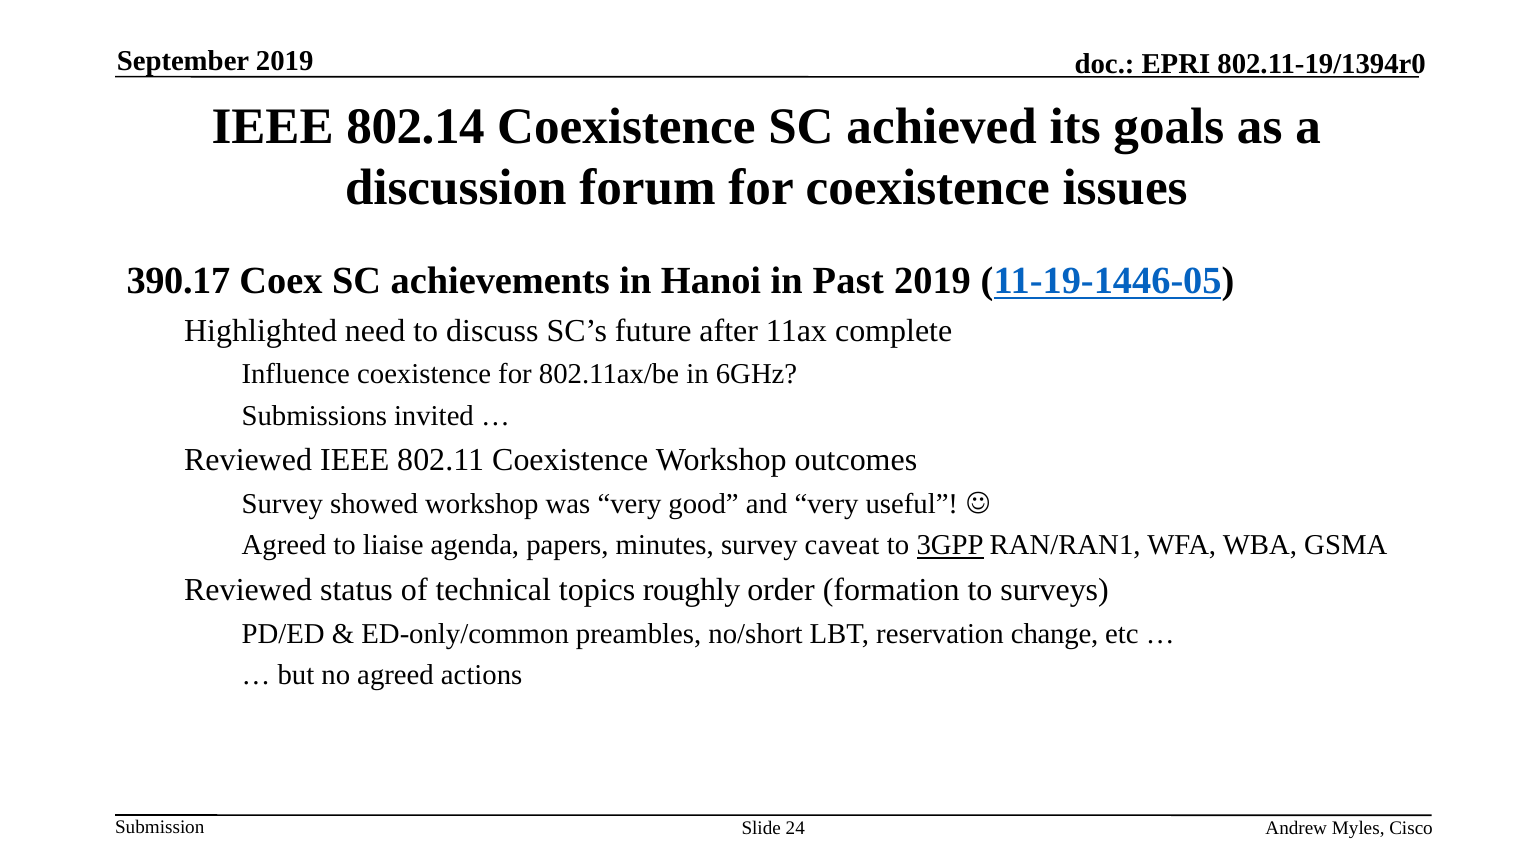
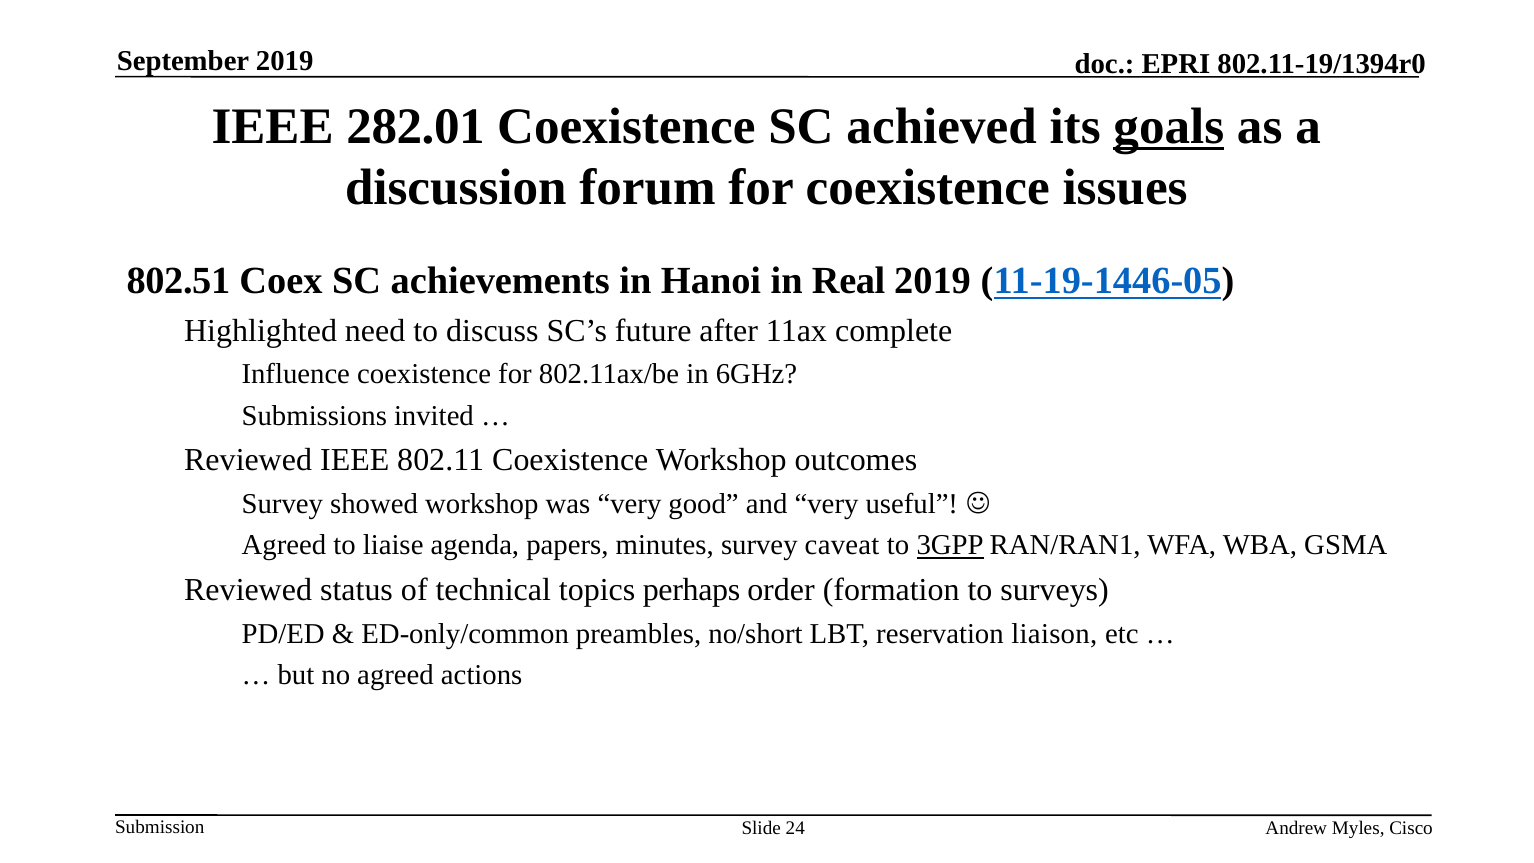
802.14: 802.14 -> 282.01
goals underline: none -> present
390.17: 390.17 -> 802.51
Past: Past -> Real
roughly: roughly -> perhaps
change: change -> liaison
